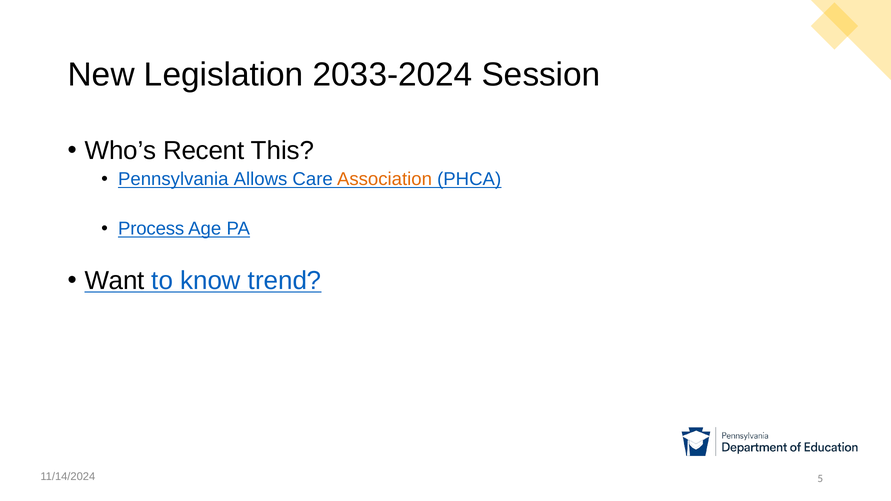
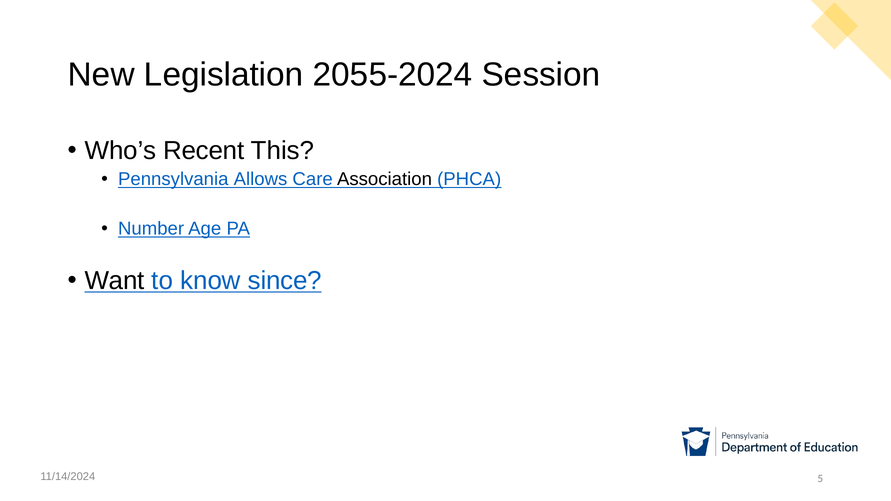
2033-2024: 2033-2024 -> 2055-2024
Association colour: orange -> black
Process: Process -> Number
trend: trend -> since
